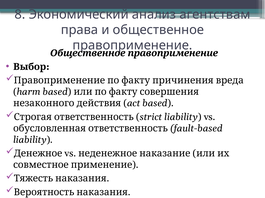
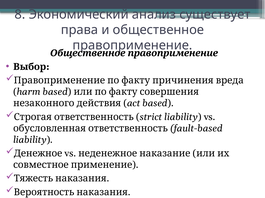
агентствам: агентствам -> существует
